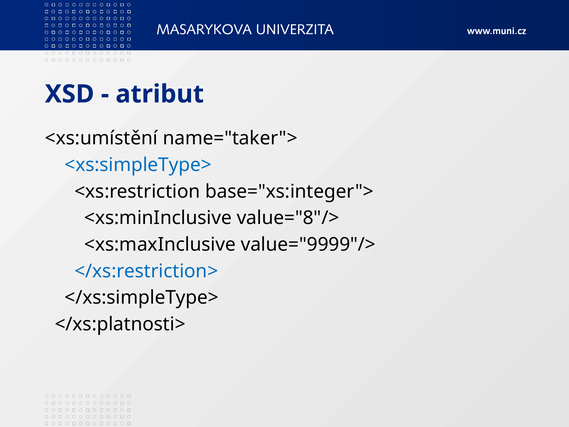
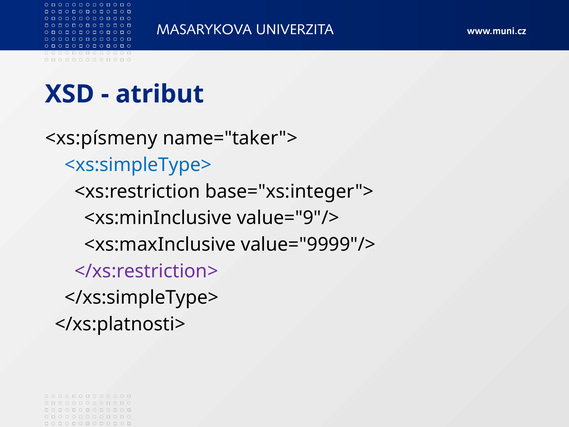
<xs:umístění: <xs:umístění -> <xs:písmeny
value="8"/>: value="8"/> -> value="9"/>
</xs:restriction> colour: blue -> purple
